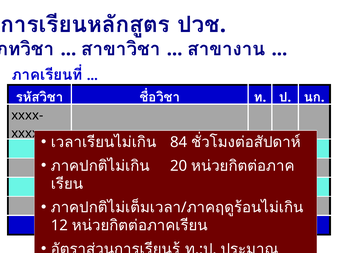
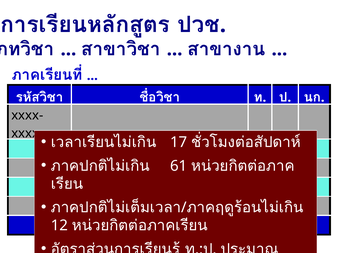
84: 84 -> 17
20: 20 -> 61
